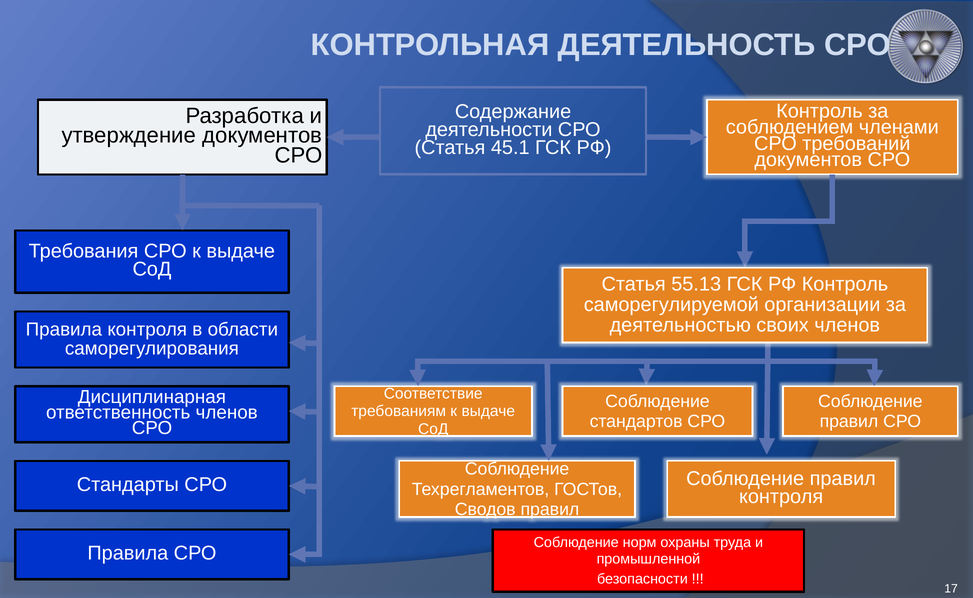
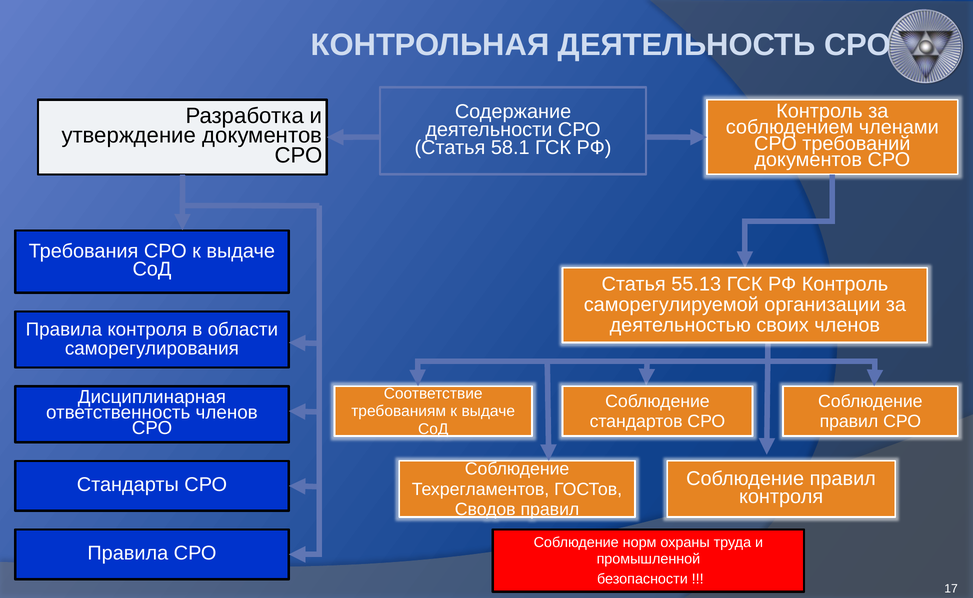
45.1: 45.1 -> 58.1
